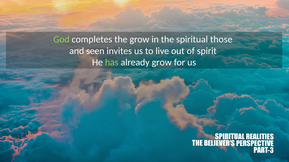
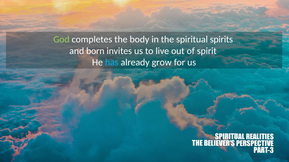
the grow: grow -> body
those: those -> spirits
seen: seen -> born
has colour: light green -> light blue
